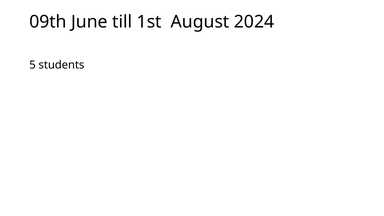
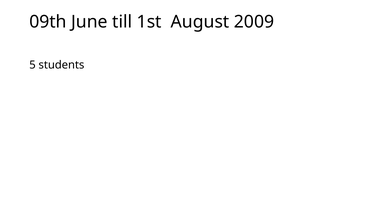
2024: 2024 -> 2009
